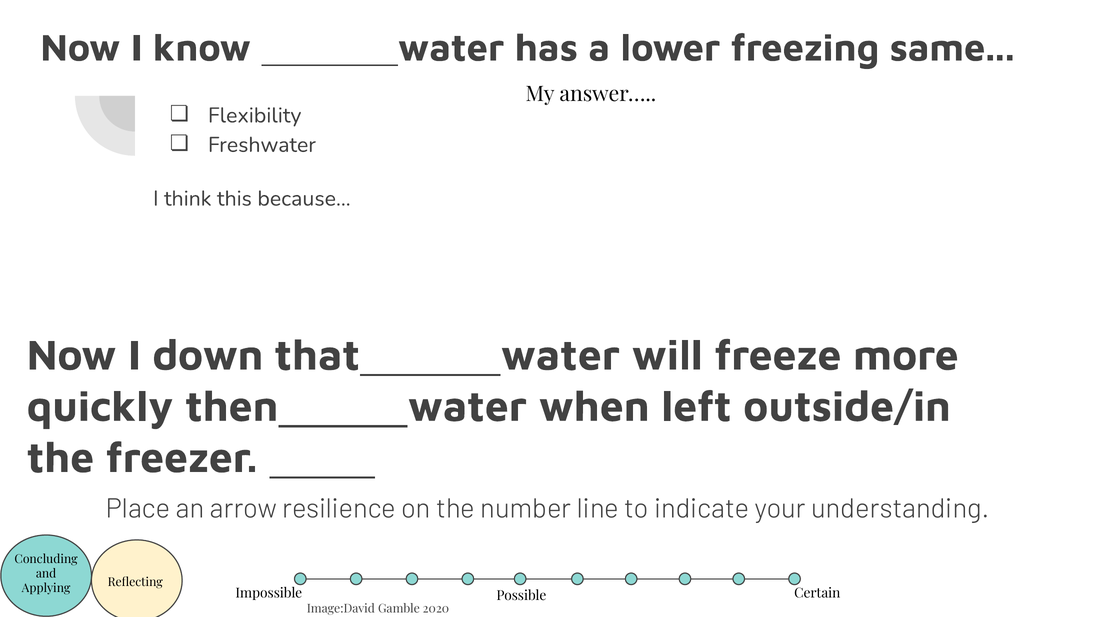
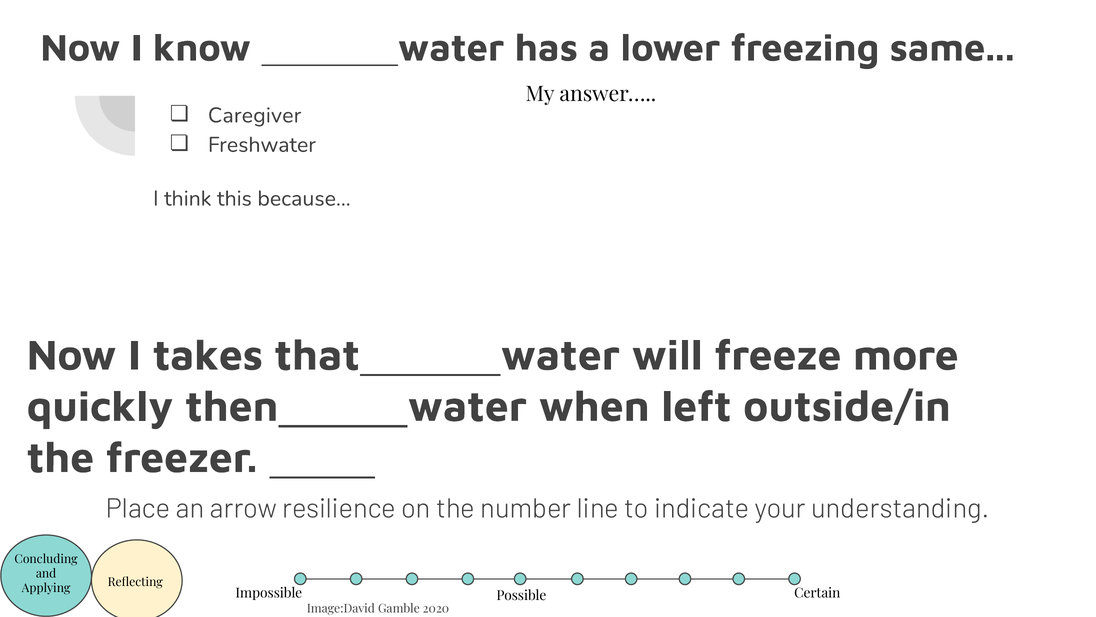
Flexibility: Flexibility -> Caregiver
down: down -> takes
